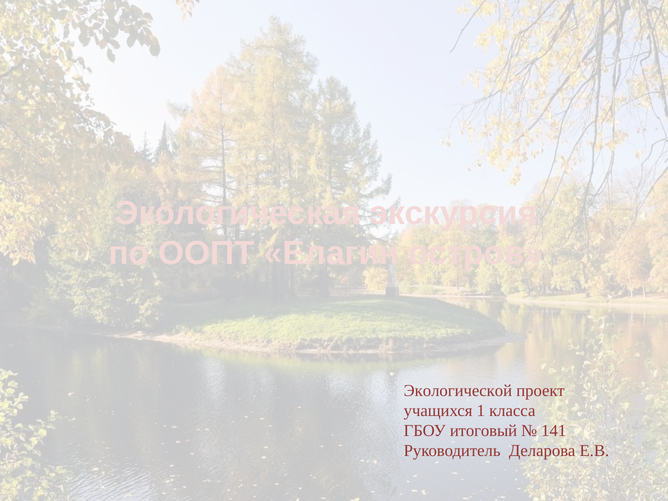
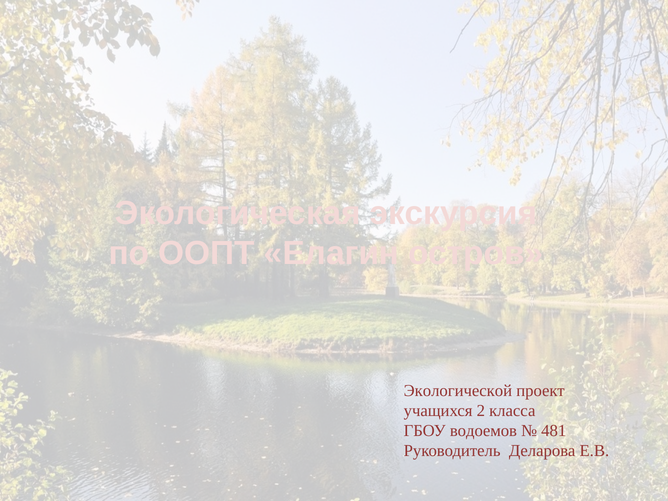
1: 1 -> 2
итоговый: итоговый -> водоемов
141: 141 -> 481
